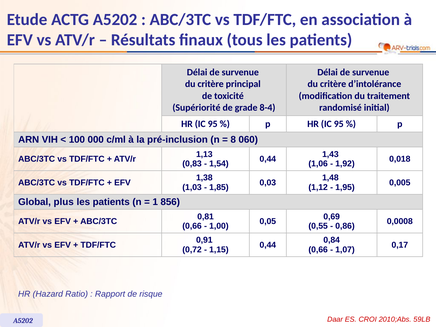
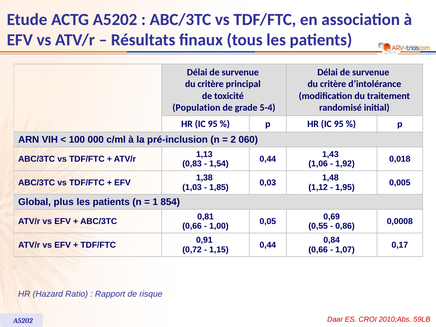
Supériorité: Supériorité -> Population
8-4: 8-4 -> 5-4
8: 8 -> 2
856: 856 -> 854
